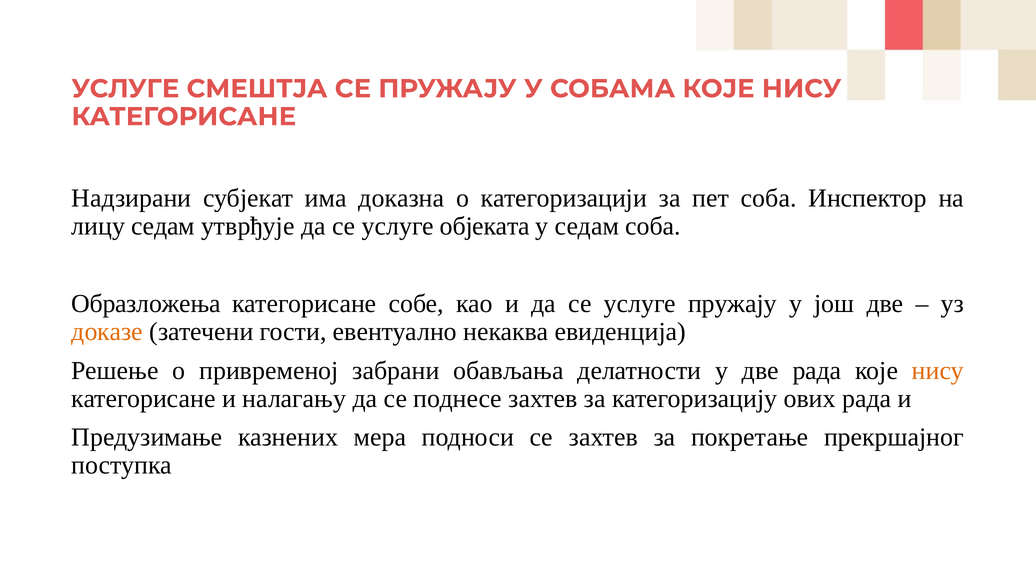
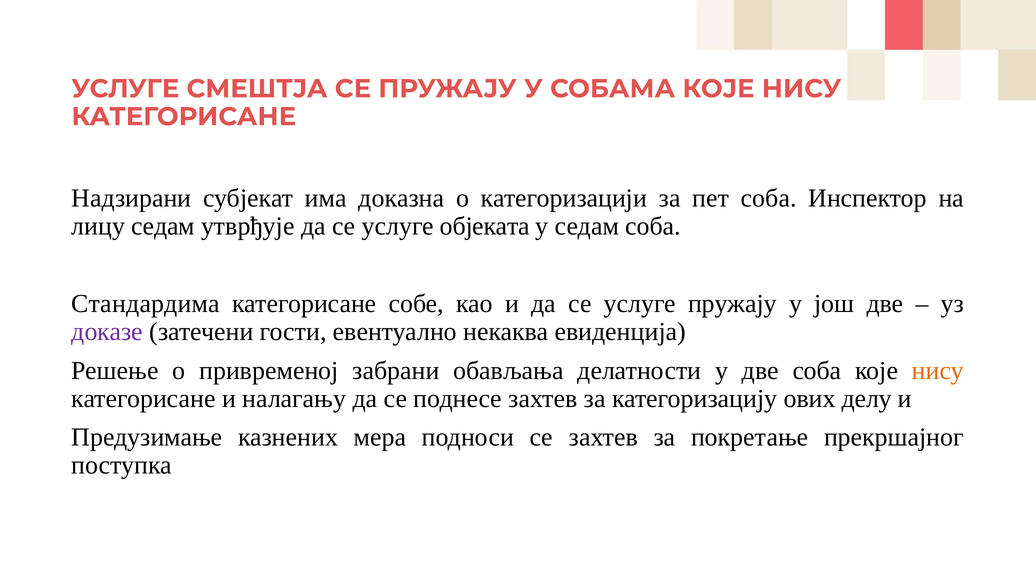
Образложења: Образложења -> Стандардима
доказе colour: orange -> purple
две рада: рада -> соба
ових рада: рада -> делу
